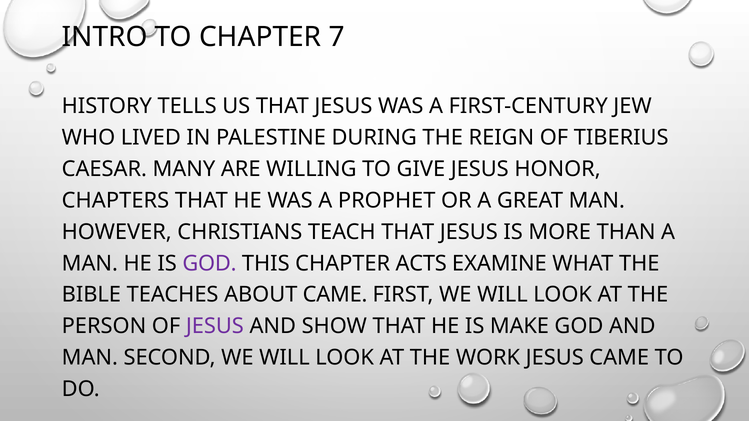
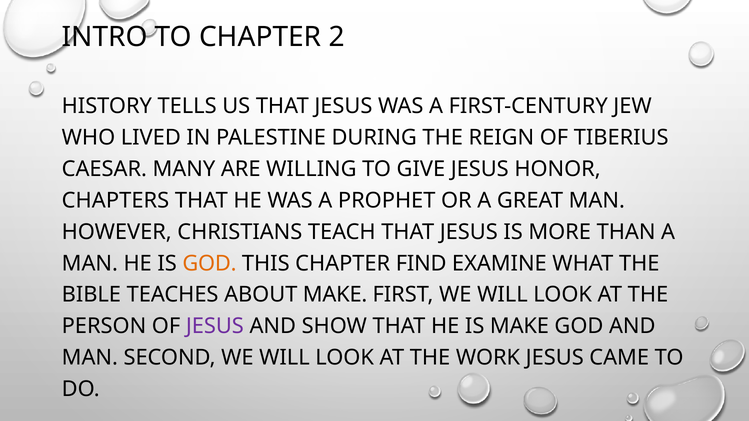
7: 7 -> 2
GOD at (209, 264) colour: purple -> orange
ACTS: ACTS -> FIND
ABOUT CAME: CAME -> MAKE
